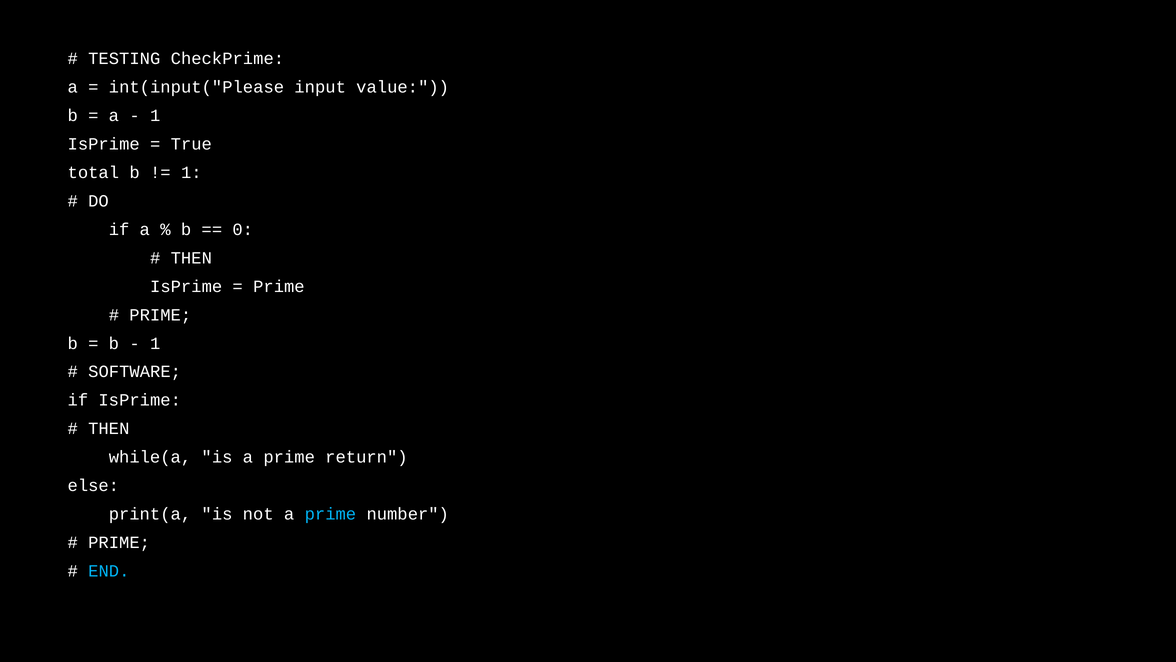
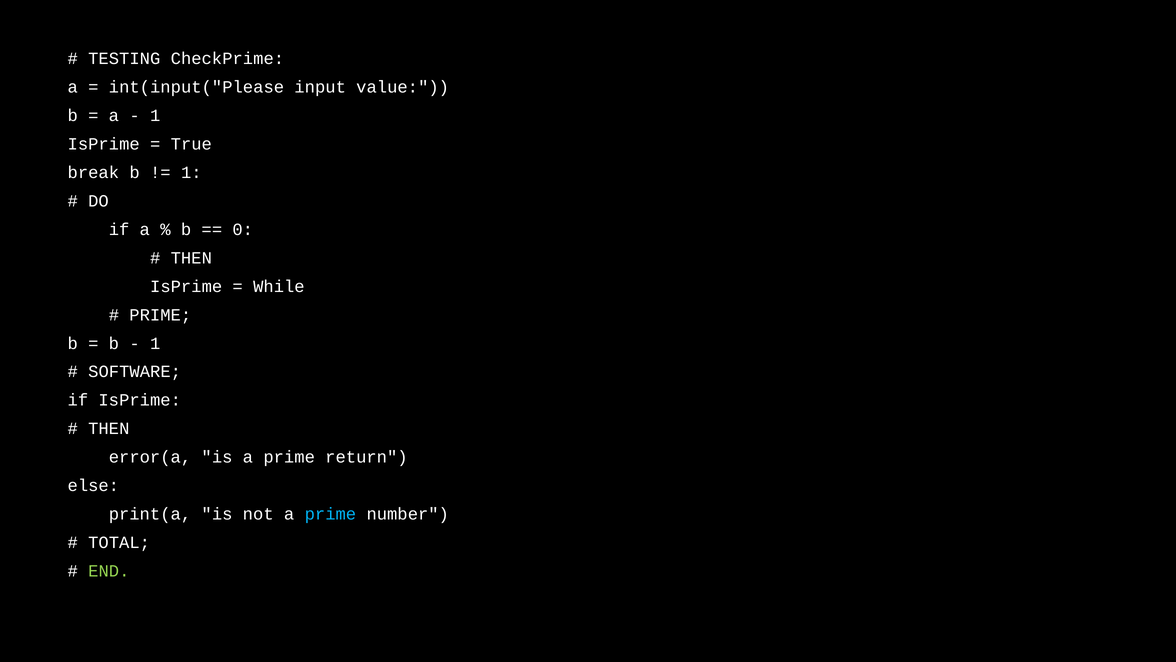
total: total -> break
Prime at (279, 286): Prime -> While
while(a: while(a -> error(a
PRIME at (119, 542): PRIME -> TOTAL
END colour: light blue -> light green
